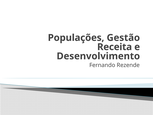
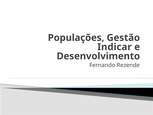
Receita: Receita -> Indicar
